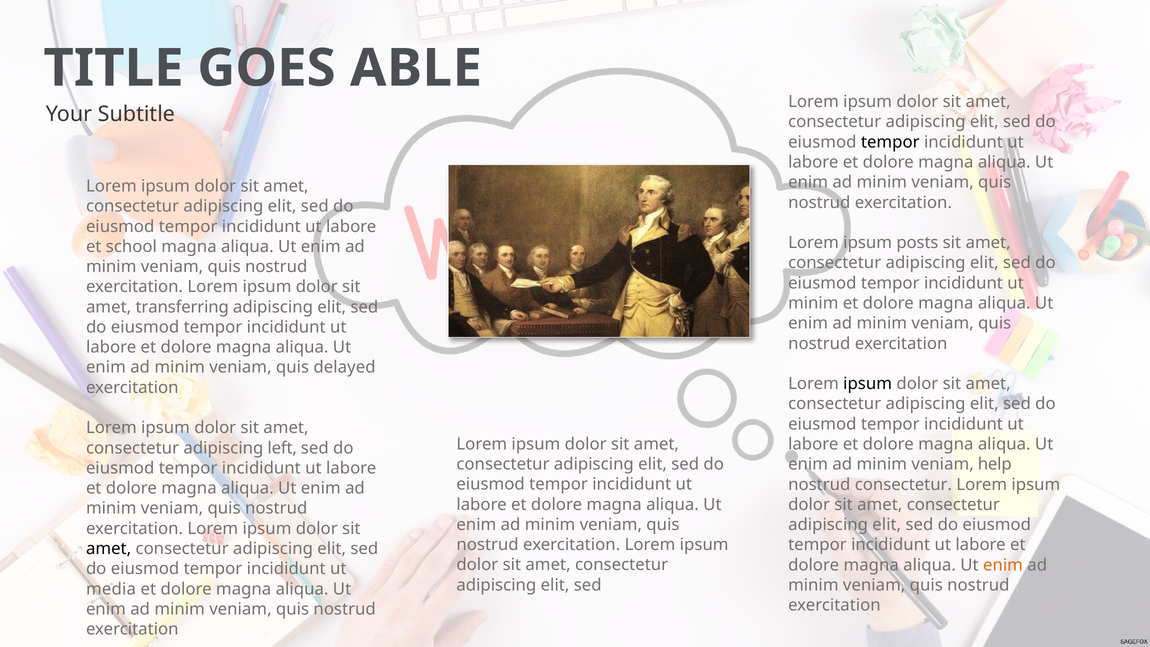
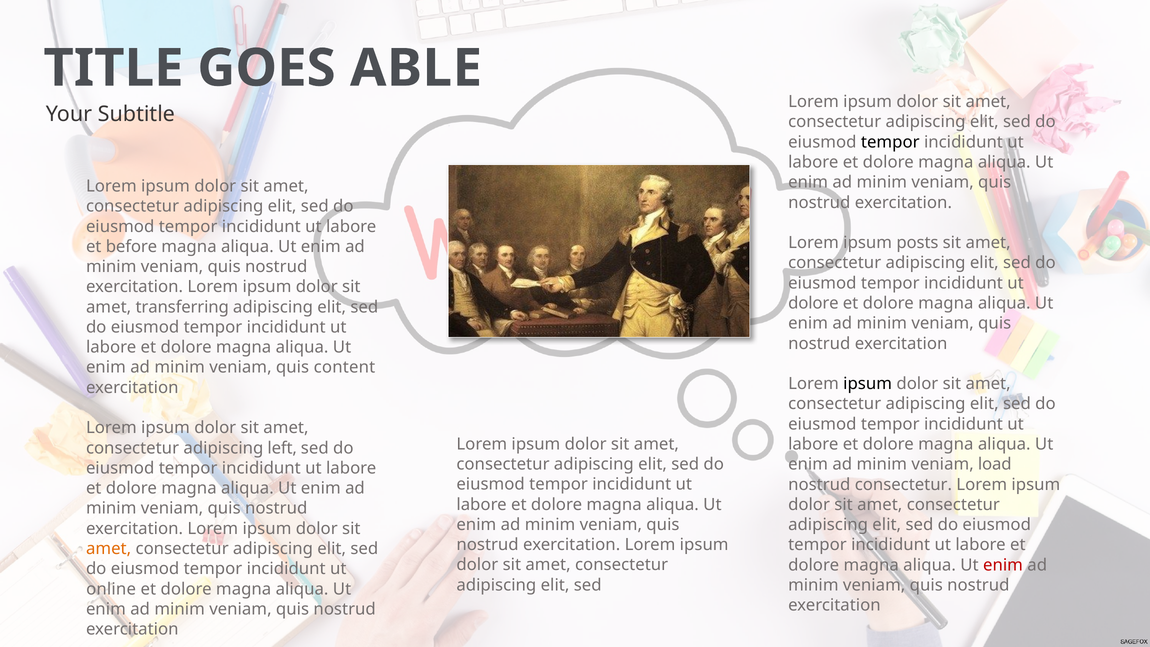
school: school -> before
minim at (813, 303): minim -> dolore
delayed: delayed -> content
help: help -> load
amet at (109, 549) colour: black -> orange
enim at (1003, 565) colour: orange -> red
media: media -> online
